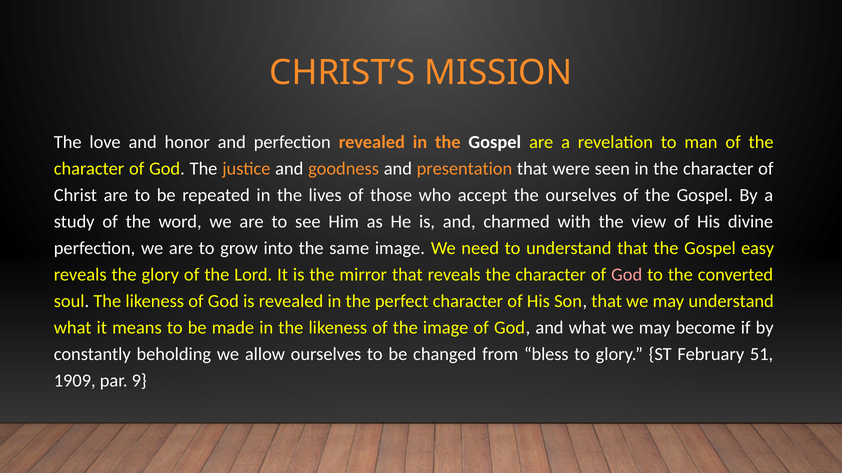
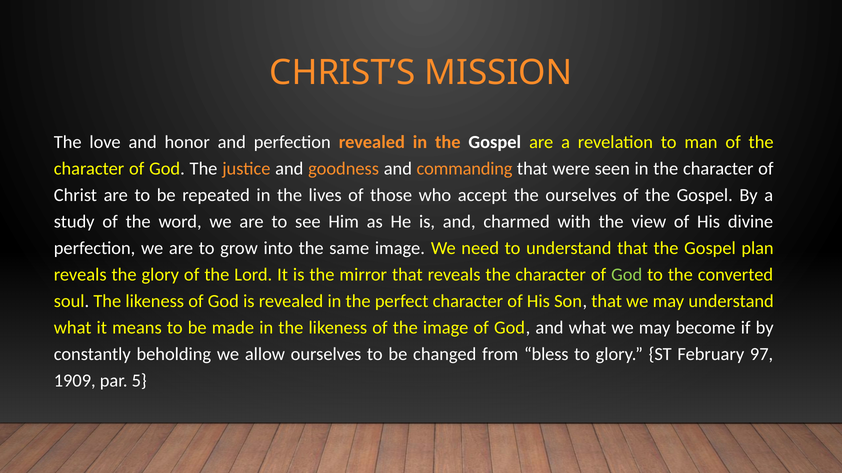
presentation: presentation -> commanding
easy: easy -> plan
God at (627, 275) colour: pink -> light green
51: 51 -> 97
9: 9 -> 5
